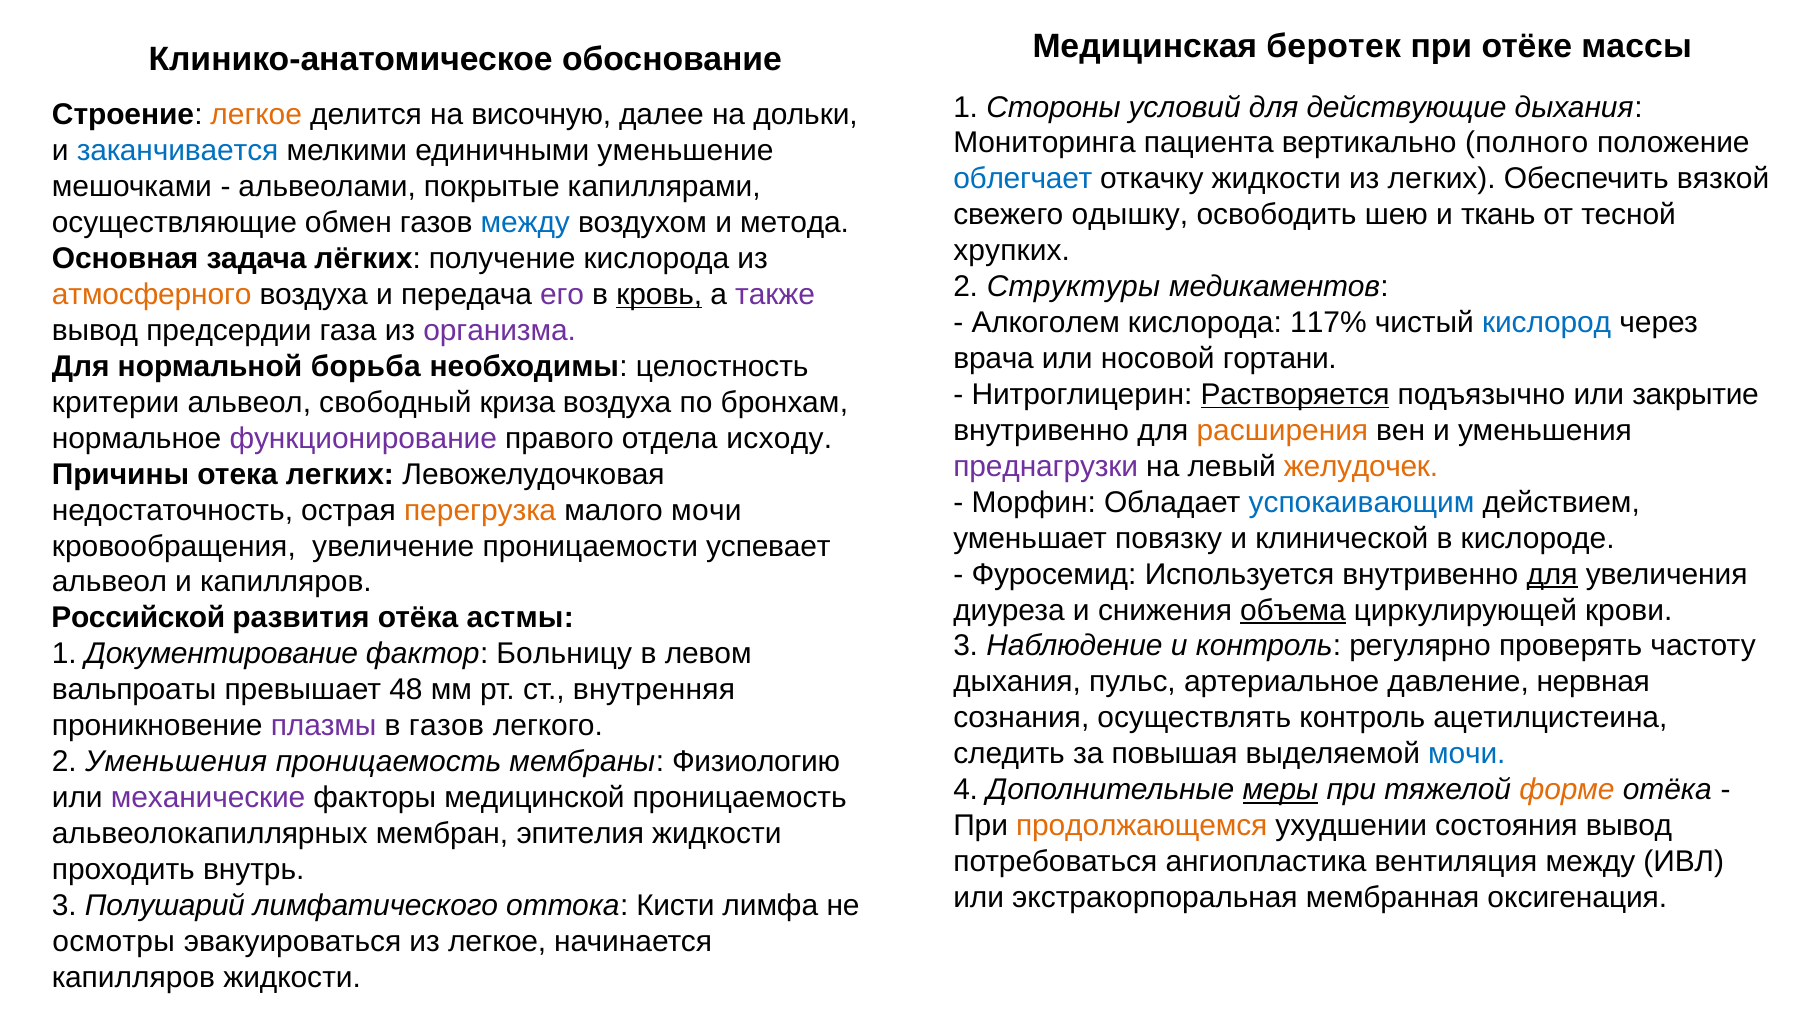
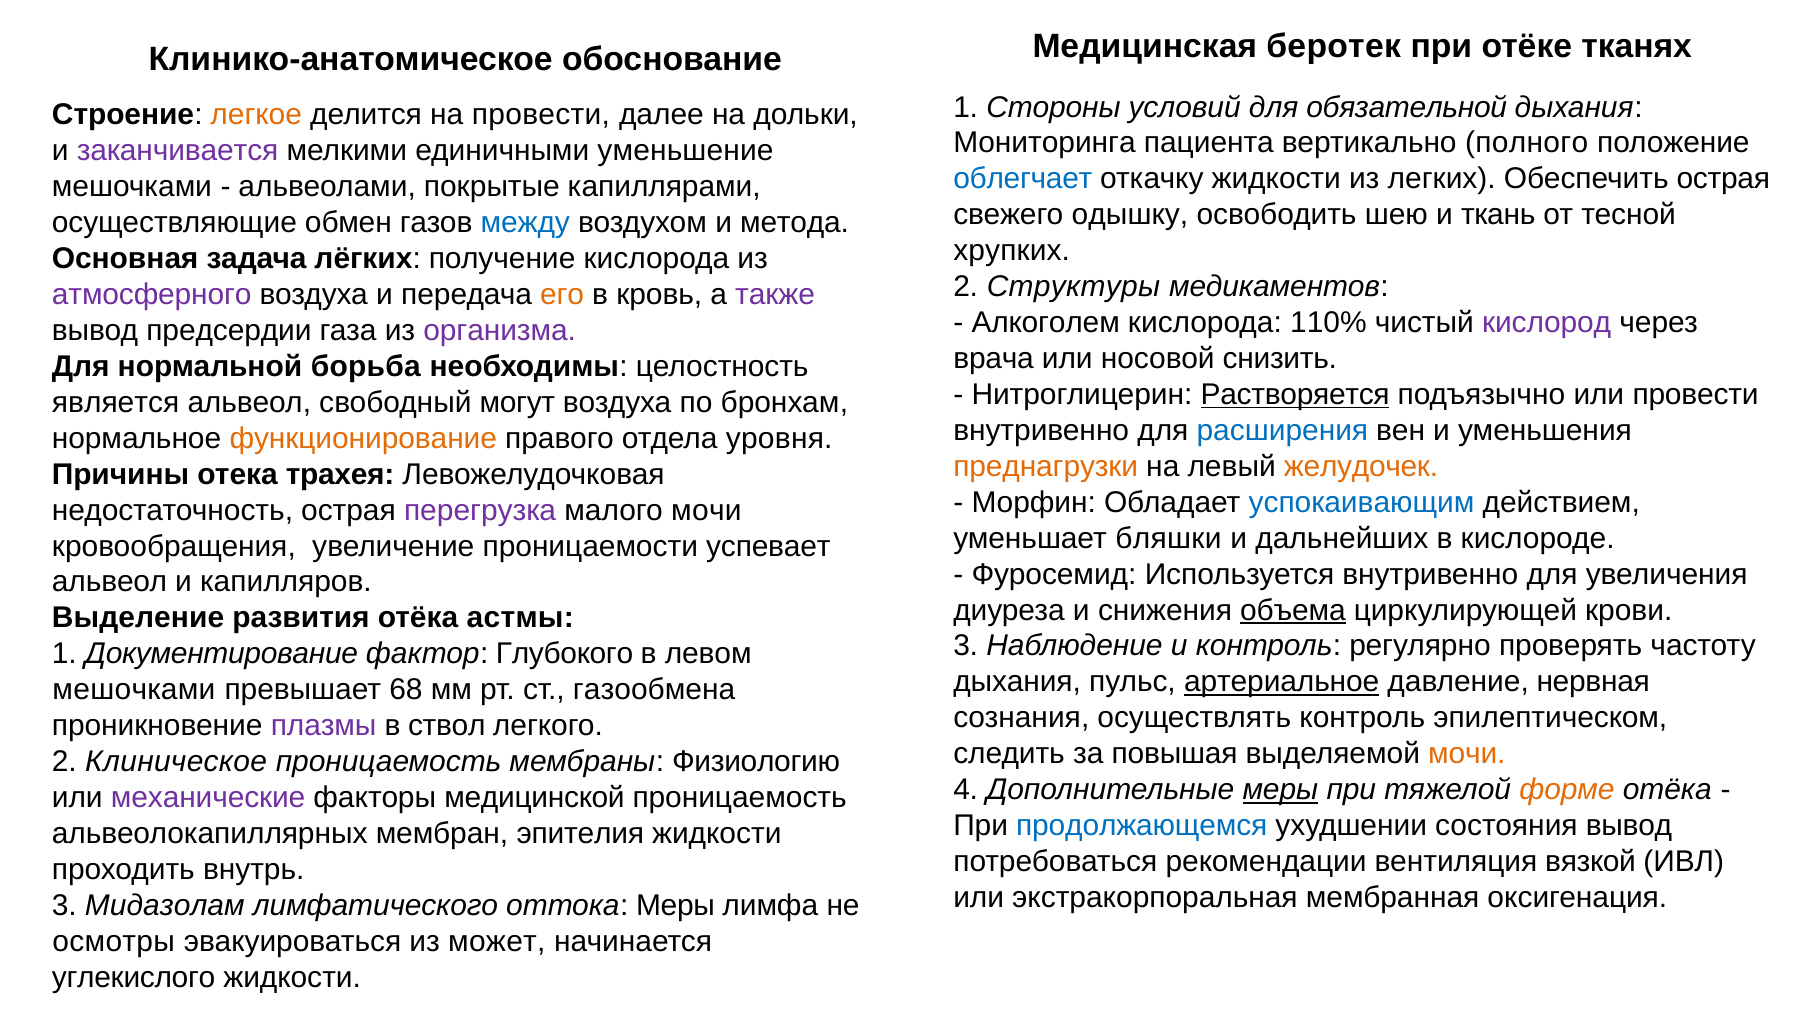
массы: массы -> тканях
действующие: действующие -> обязательной
на височную: височную -> провести
заканчивается colour: blue -> purple
Обеспечить вязкой: вязкой -> острая
атмосферного colour: orange -> purple
его colour: purple -> orange
кровь underline: present -> none
117%: 117% -> 110%
кислород colour: blue -> purple
гортани: гортани -> снизить
или закрытие: закрытие -> провести
критерии: критерии -> является
криза: криза -> могут
расширения colour: orange -> blue
функционирование colour: purple -> orange
исходу: исходу -> уровня
преднагрузки colour: purple -> orange
отека легких: легких -> трахея
перегрузка colour: orange -> purple
повязку: повязку -> бляшки
клинической: клинической -> дальнейших
для at (1552, 574) underline: present -> none
Российской: Российской -> Выделение
Больницу: Больницу -> Глубокого
артериальное underline: none -> present
вальпроаты at (134, 690): вальпроаты -> мешочками
48: 48 -> 68
внутренняя: внутренняя -> газообмена
ацетилцистеина: ацетилцистеина -> эпилептическом
в газов: газов -> ствол
мочи at (1467, 754) colour: blue -> orange
2 Уменьшения: Уменьшения -> Клиническое
продолжающемся colour: orange -> blue
ангиопластика: ангиопластика -> рекомендации
вентиляция между: между -> вязкой
Полушарий: Полушарий -> Мидазолам
оттока Кисти: Кисти -> Меры
из легкое: легкое -> может
капилляров at (133, 978): капилляров -> углекислого
